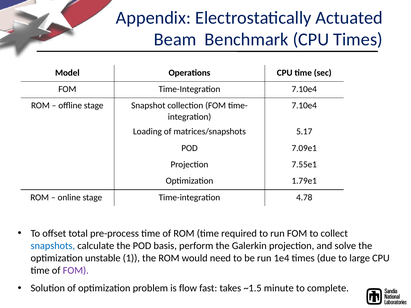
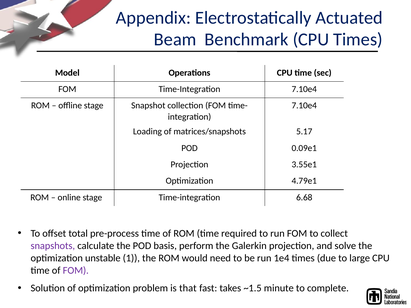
7.09e1: 7.09e1 -> 0.09e1
7.55e1: 7.55e1 -> 3.55e1
1.79e1: 1.79e1 -> 4.79e1
4.78: 4.78 -> 6.68
snapshots colour: blue -> purple
flow: flow -> that
